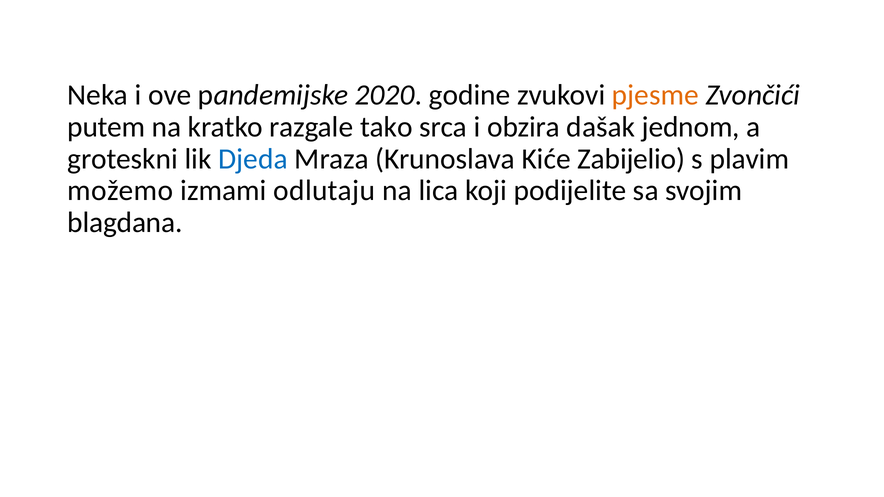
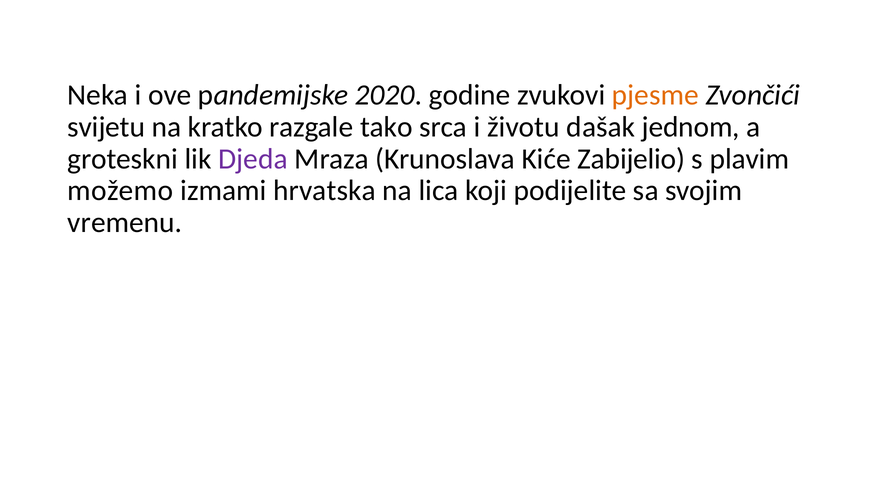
putem: putem -> svijetu
obzira: obzira -> životu
Djeda colour: blue -> purple
odlutaju: odlutaju -> hrvatska
blagdana: blagdana -> vremenu
